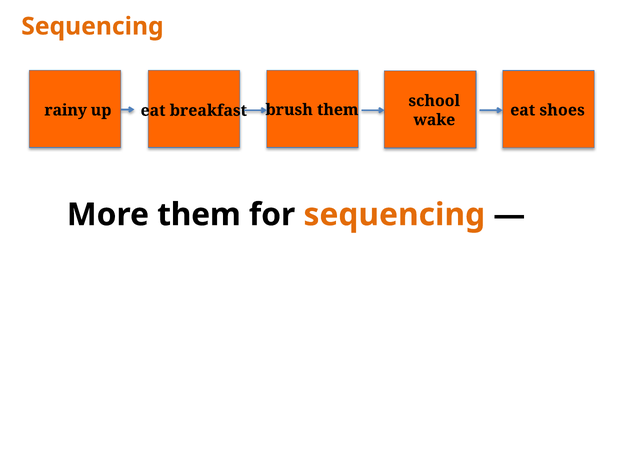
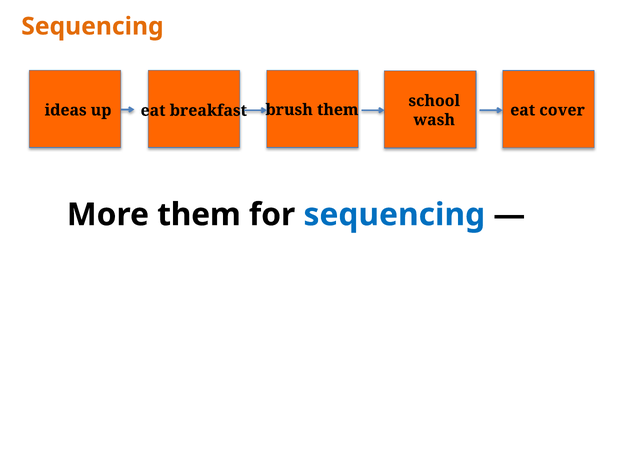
shoes: shoes -> cover
rainy: rainy -> ideas
wake: wake -> wash
sequencing at (394, 215) colour: orange -> blue
